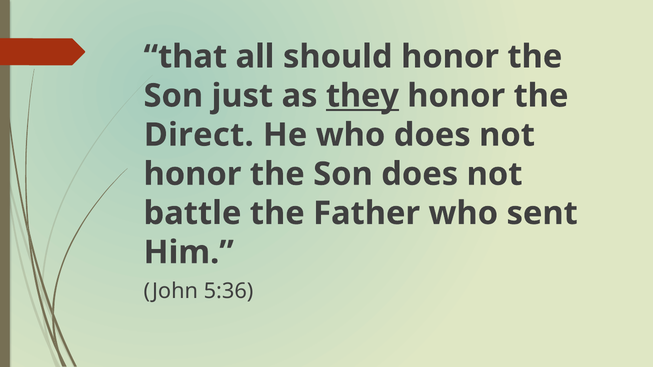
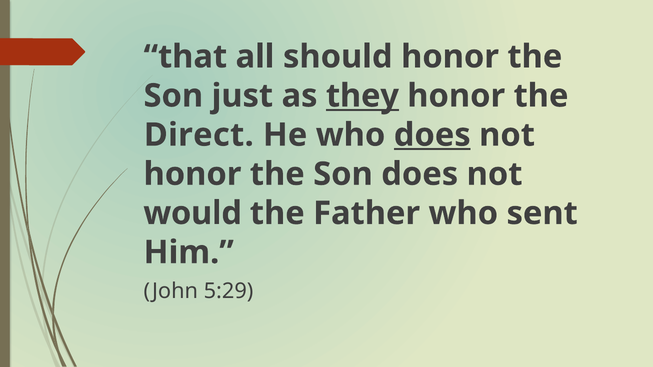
does at (432, 135) underline: none -> present
battle: battle -> would
5:36: 5:36 -> 5:29
